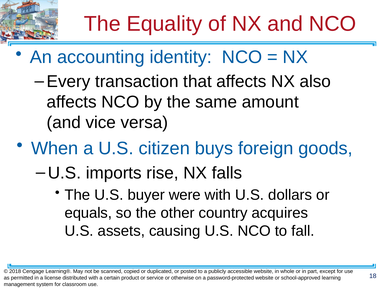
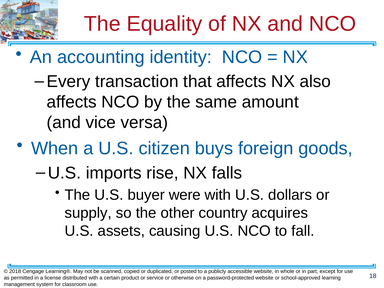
equals: equals -> supply
